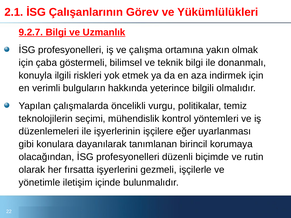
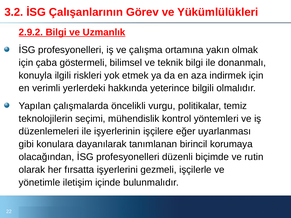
2.1: 2.1 -> 3.2
9.2.7: 9.2.7 -> 2.9.2
bulguların: bulguların -> yerlerdeki
